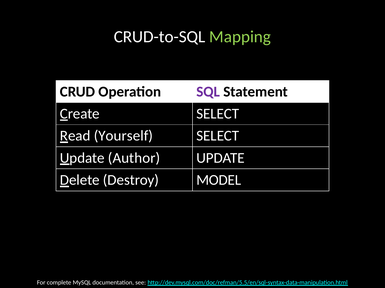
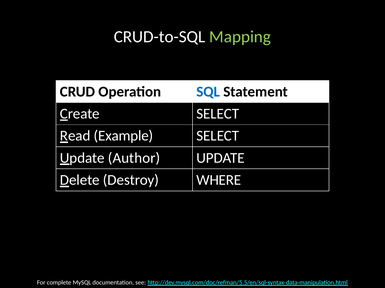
SQL colour: purple -> blue
Yourself: Yourself -> Example
MODEL: MODEL -> WHERE
